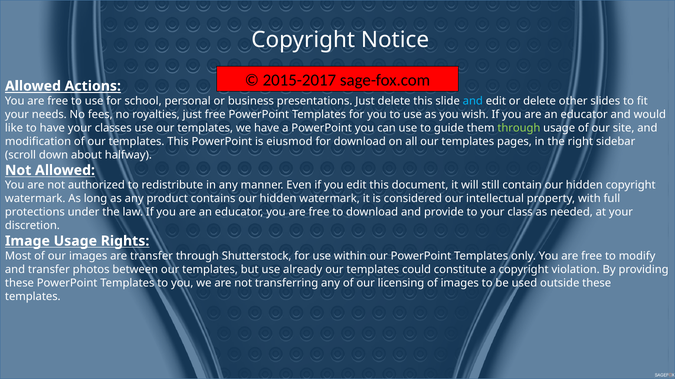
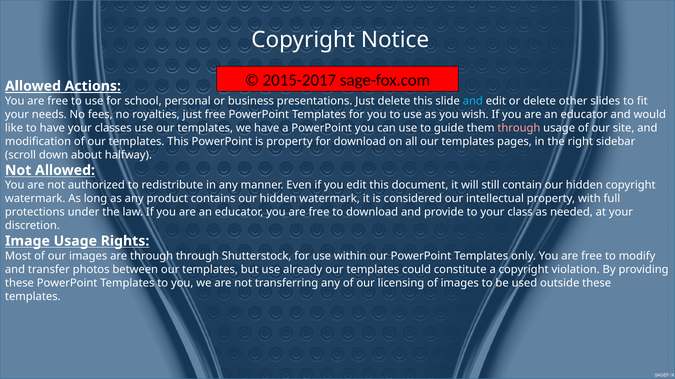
through at (519, 128) colour: light green -> pink
is eiusmod: eiusmod -> property
are transfer: transfer -> through
